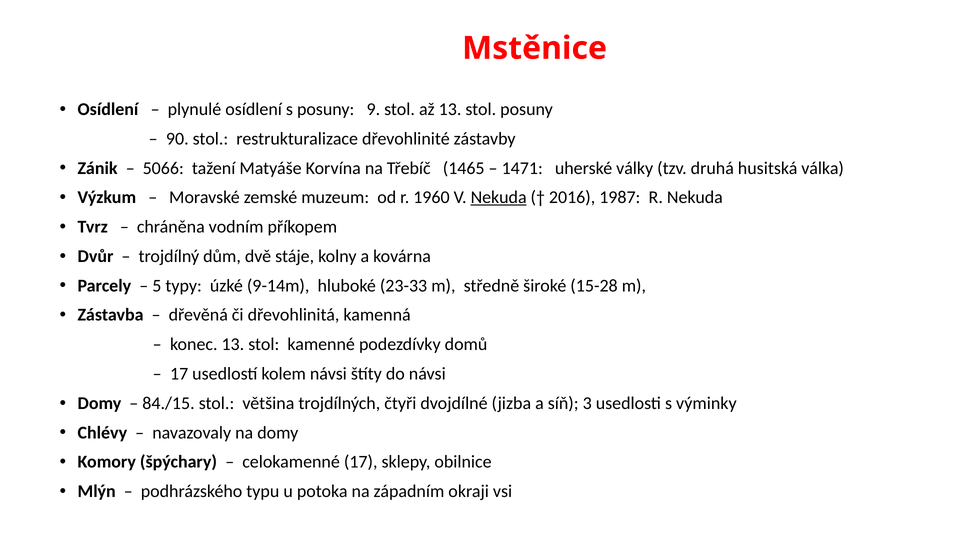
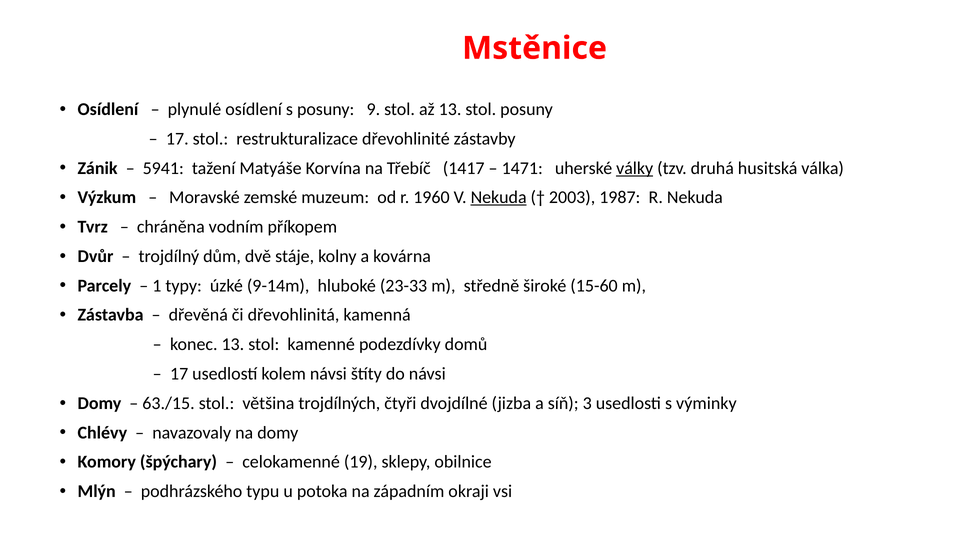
90 at (177, 139): 90 -> 17
5066: 5066 -> 5941
1465: 1465 -> 1417
války underline: none -> present
2016: 2016 -> 2003
5: 5 -> 1
15-28: 15-28 -> 15-60
84./15: 84./15 -> 63./15
celokamenné 17: 17 -> 19
